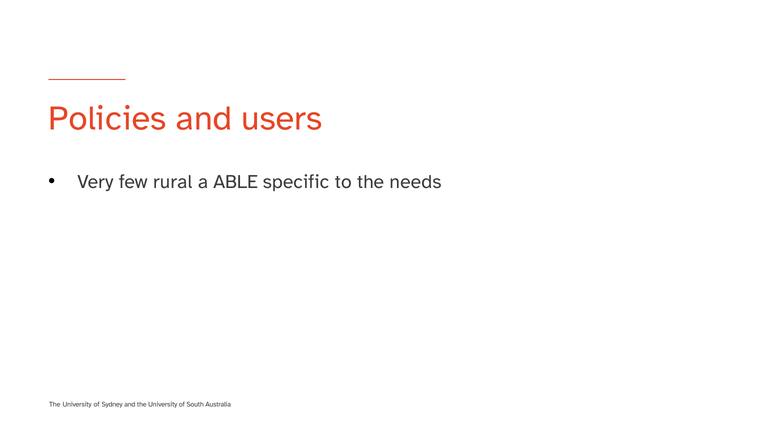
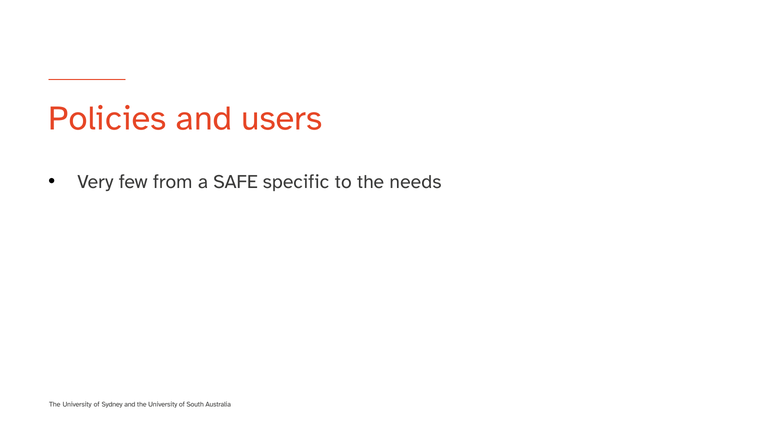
rural: rural -> from
ABLE: ABLE -> SAFE
